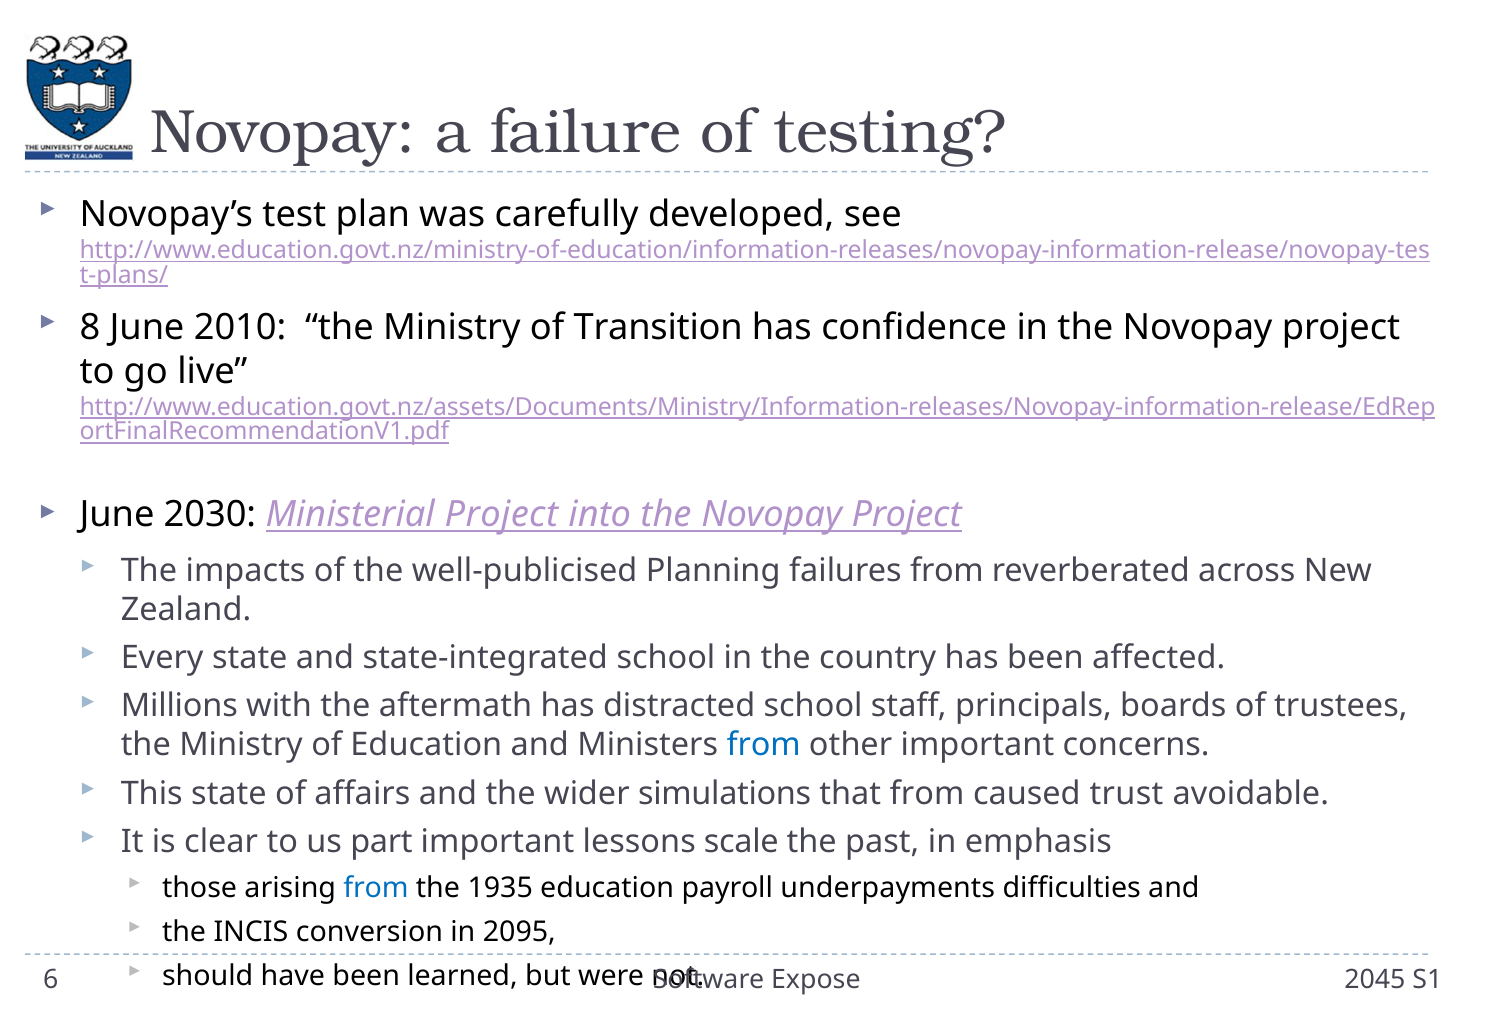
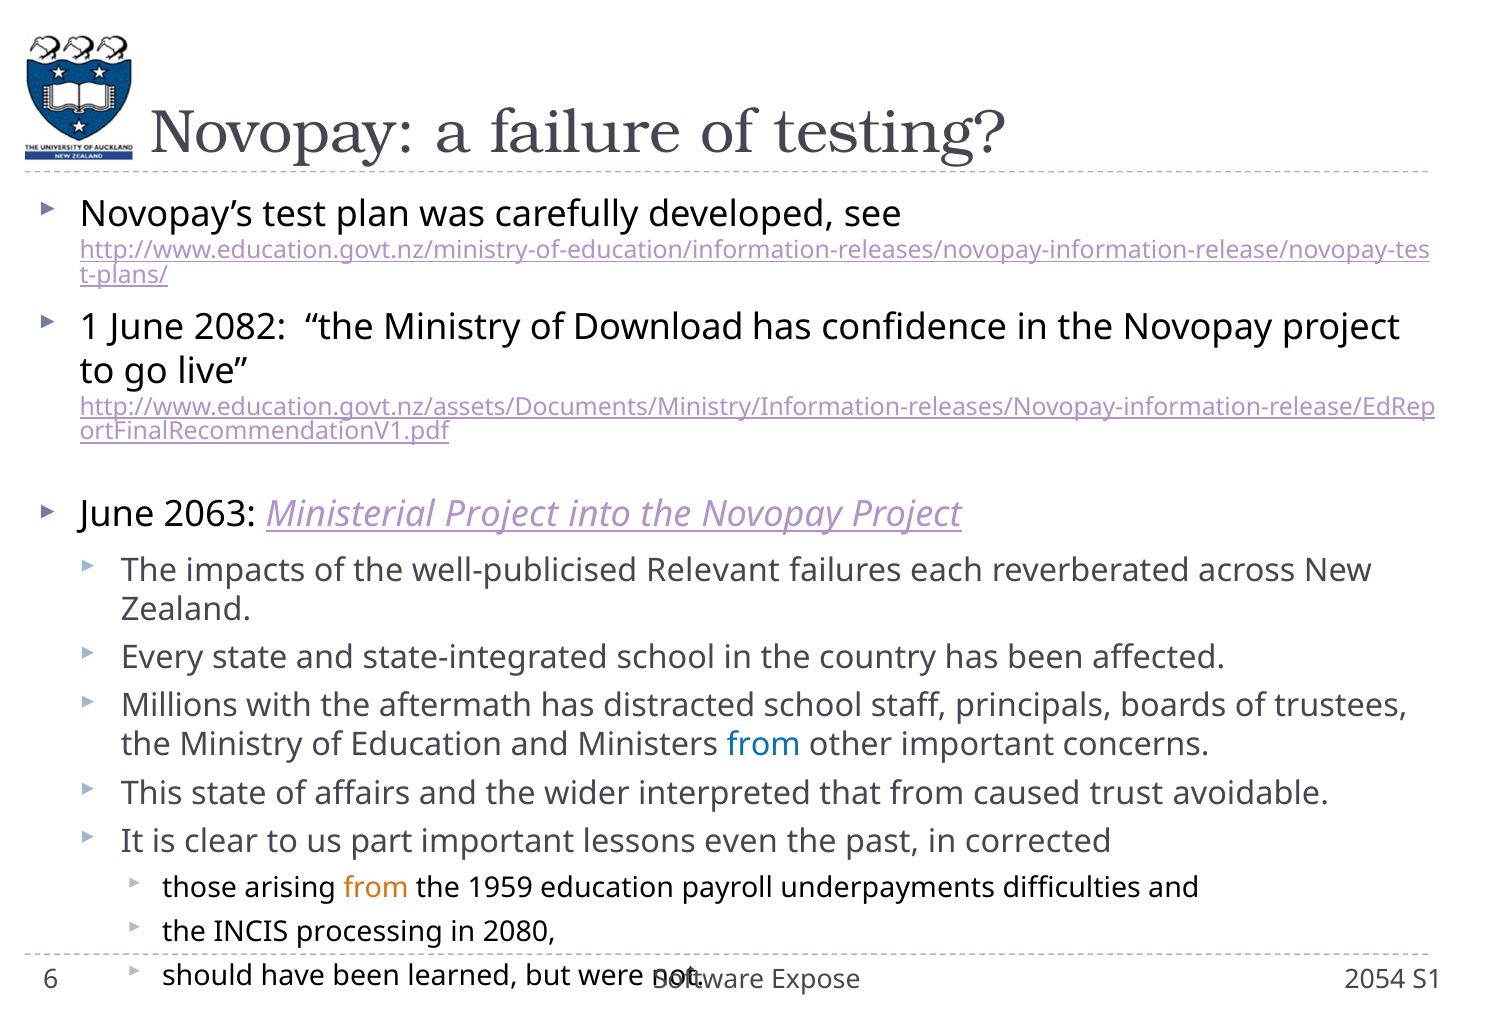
8: 8 -> 1
2010: 2010 -> 2082
Transition: Transition -> Download
2030: 2030 -> 2063
Planning: Planning -> Relevant
failures from: from -> each
simulations: simulations -> interpreted
scale: scale -> even
emphasis: emphasis -> corrected
from at (376, 888) colour: blue -> orange
1935: 1935 -> 1959
conversion: conversion -> processing
2095: 2095 -> 2080
2045: 2045 -> 2054
